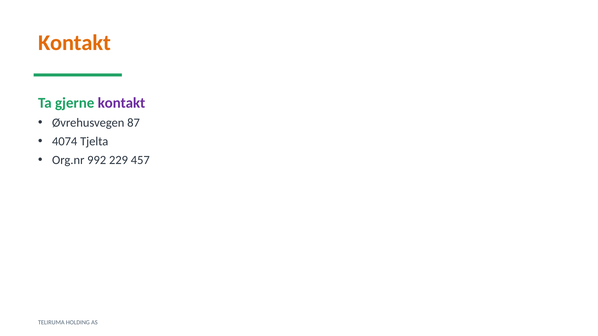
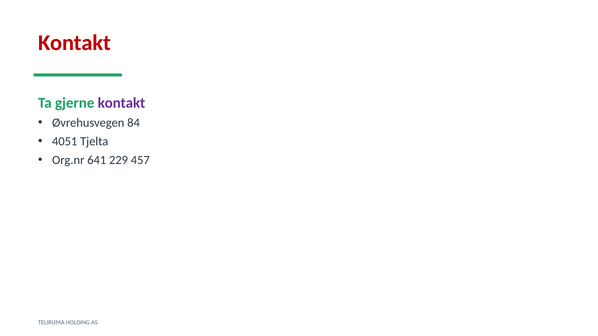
Kontakt at (74, 43) colour: orange -> red
87: 87 -> 84
4074: 4074 -> 4051
992: 992 -> 641
